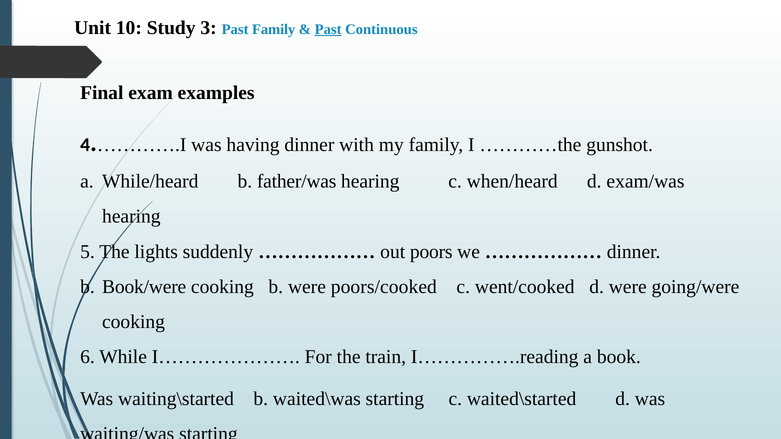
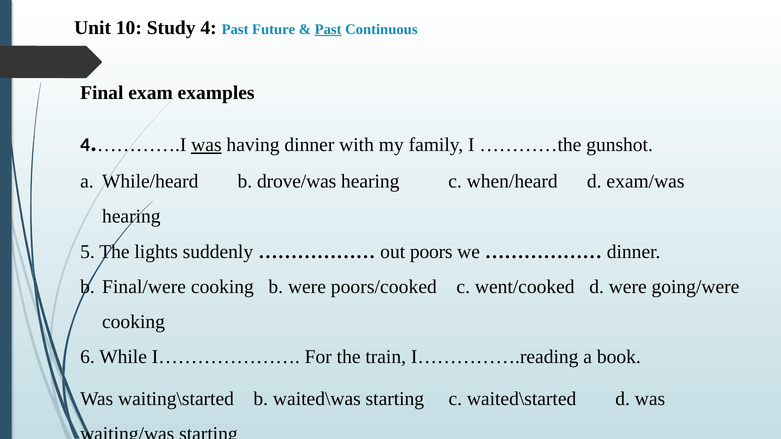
Study 3: 3 -> 4
Past Family: Family -> Future
was at (206, 145) underline: none -> present
father/was: father/was -> drove/was
Book/were: Book/were -> Final/were
